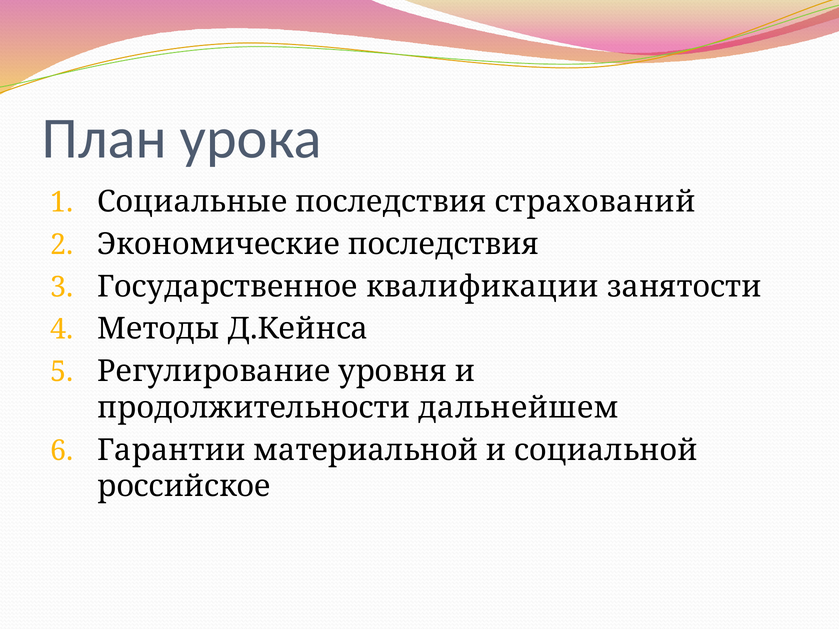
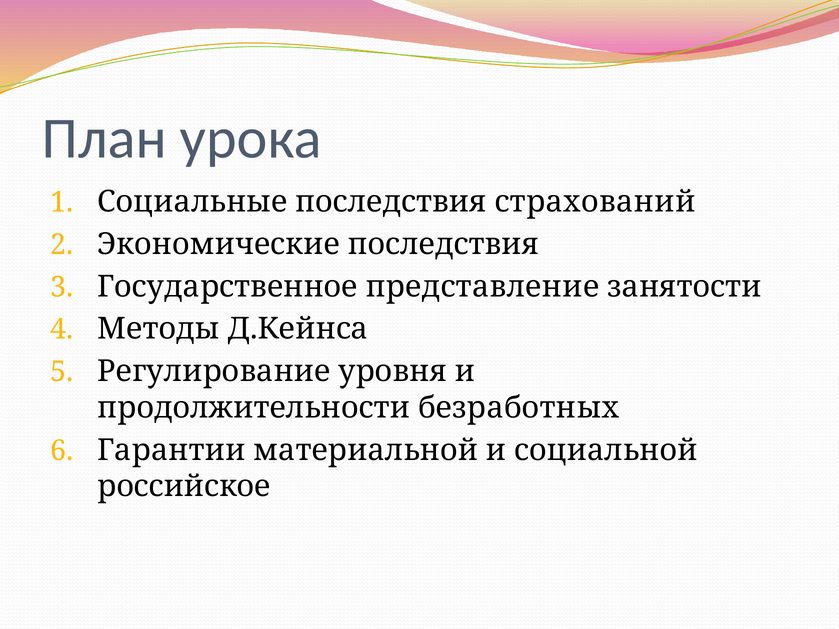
квалификации: квалификации -> представление
дальнейшем: дальнейшем -> безработных
